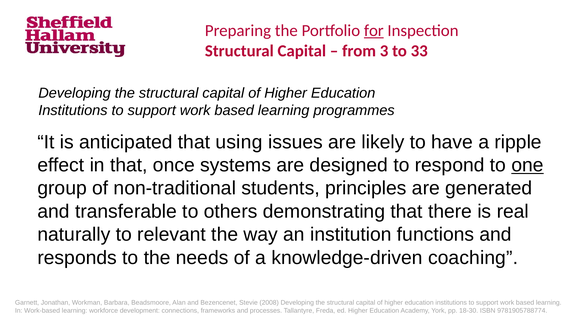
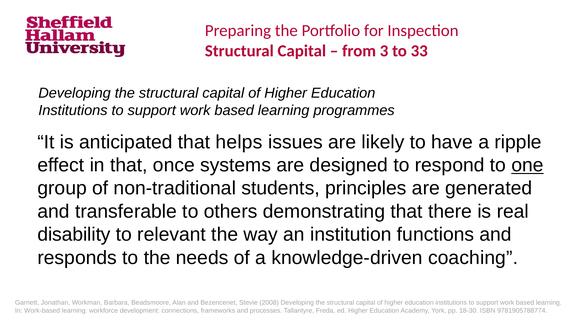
for underline: present -> none
using: using -> helps
naturally: naturally -> disability
